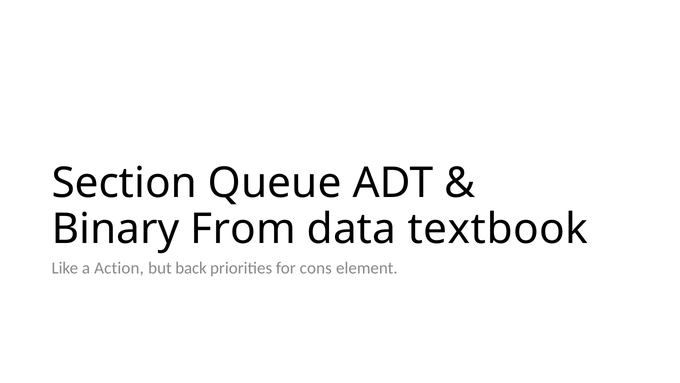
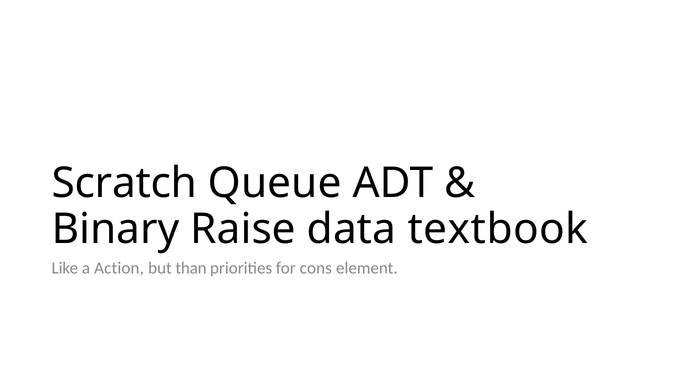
Section: Section -> Scratch
From: From -> Raise
back: back -> than
